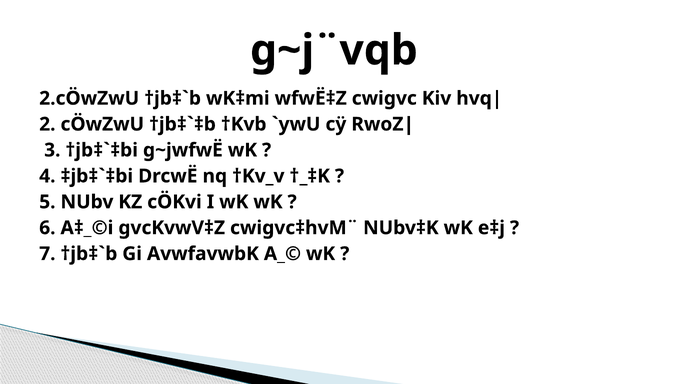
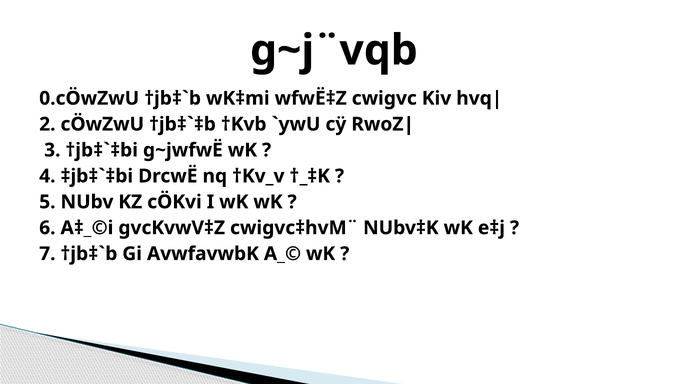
2.cÖwZwU: 2.cÖwZwU -> 0.cÖwZwU
